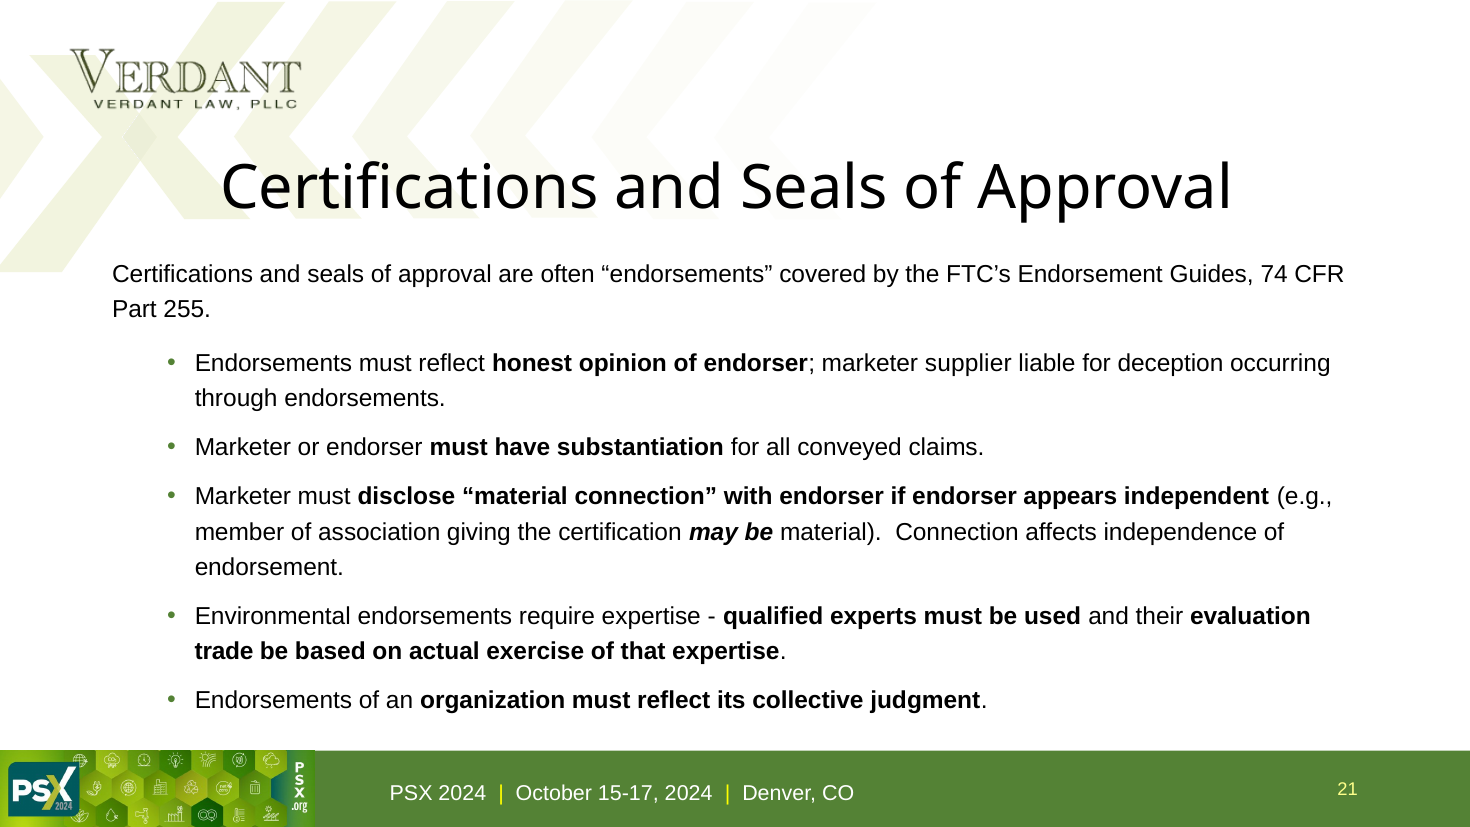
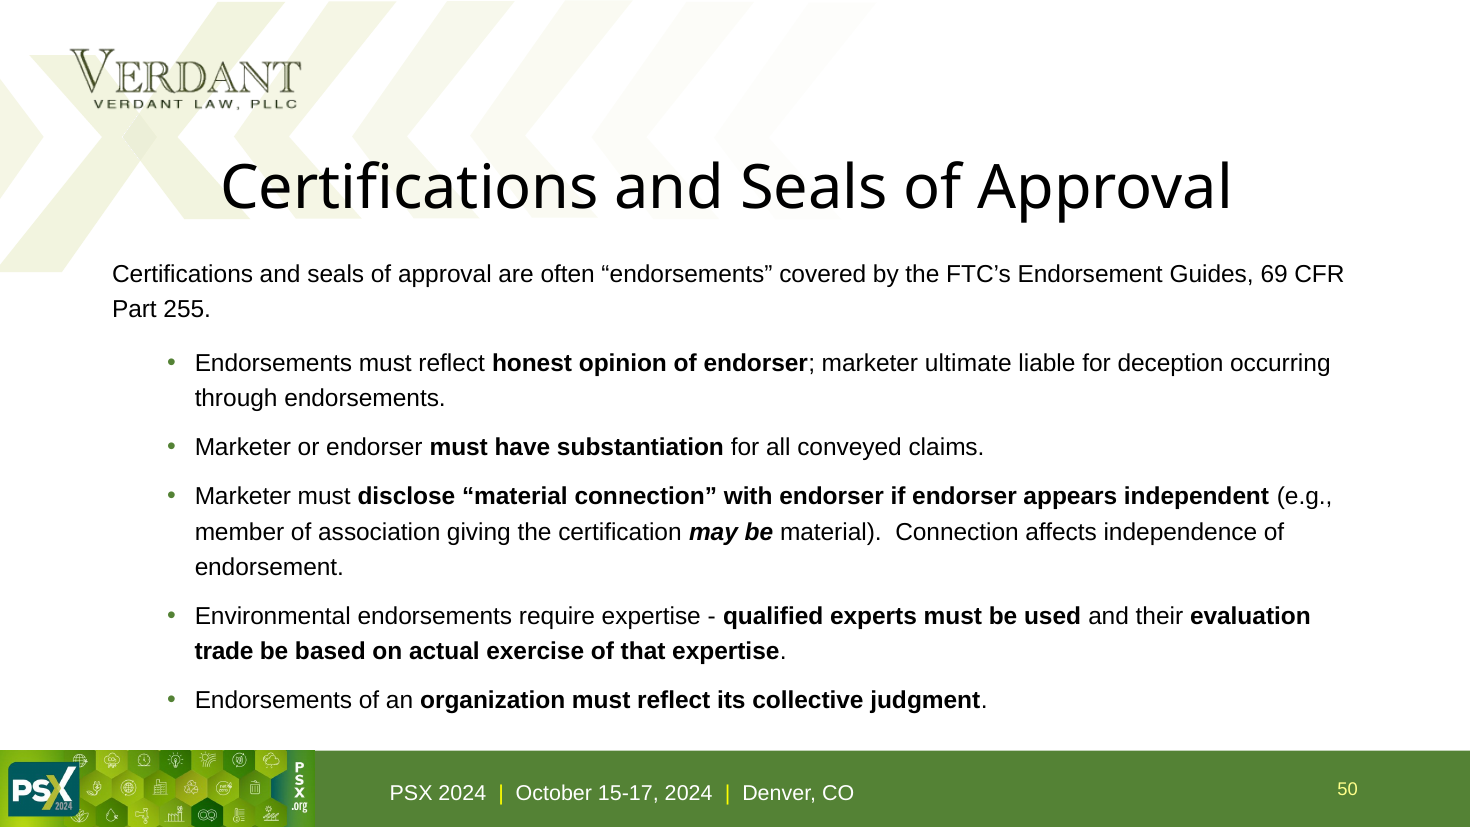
74: 74 -> 69
supplier: supplier -> ultimate
21: 21 -> 50
